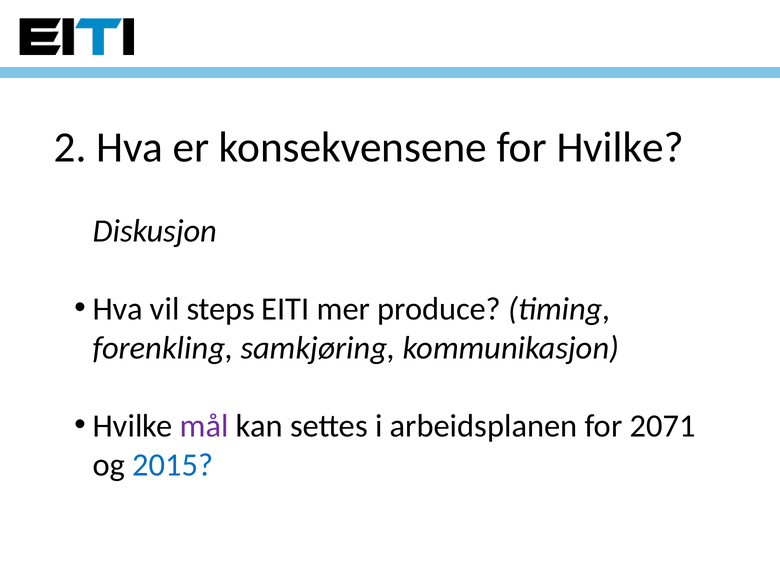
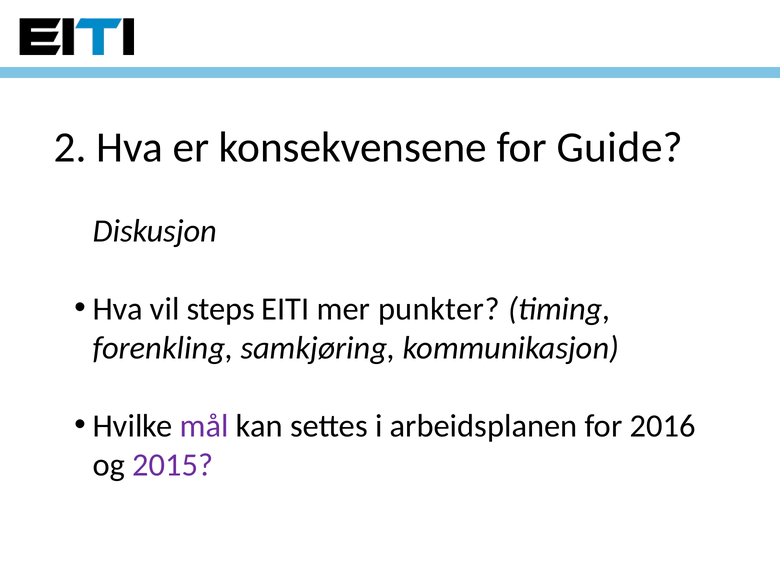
for Hvilke: Hvilke -> Guide
produce: produce -> punkter
2071: 2071 -> 2016
2015 colour: blue -> purple
